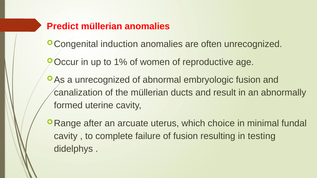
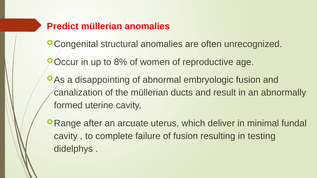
induction: induction -> structural
1%: 1% -> 8%
a unrecognized: unrecognized -> disappointing
choice: choice -> deliver
